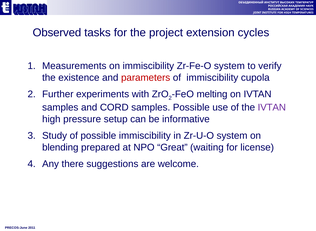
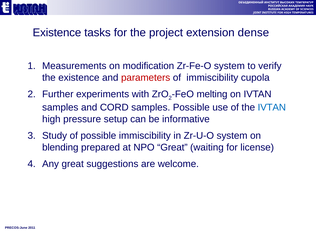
Observed at (57, 33): Observed -> Existence
cycles: cycles -> dense
on immiscibility: immiscibility -> modification
IVTAN at (272, 108) colour: purple -> blue
Any there: there -> great
